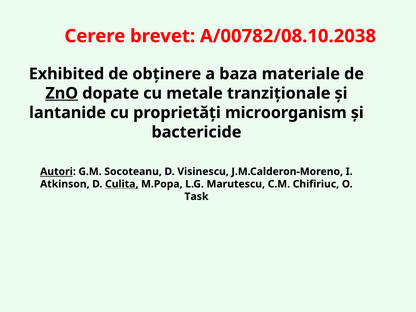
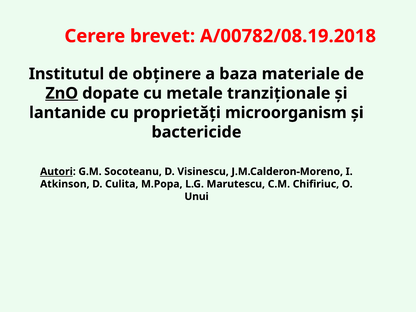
A/00782/08.10.2038: A/00782/08.10.2038 -> A/00782/08.19.2018
Exhibited: Exhibited -> Institutul
Culita underline: present -> none
Task: Task -> Unui
